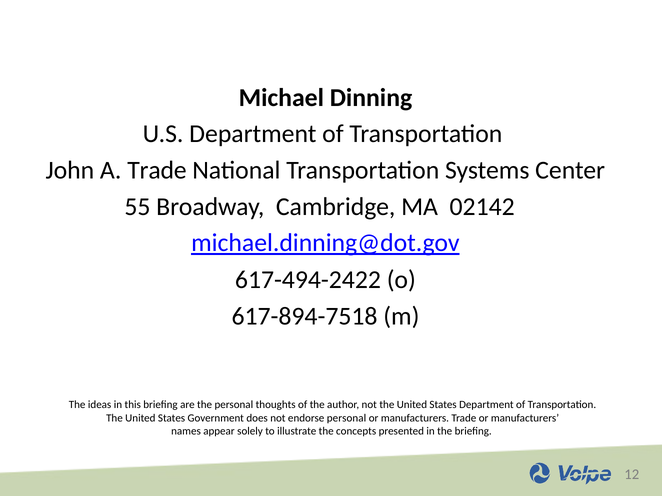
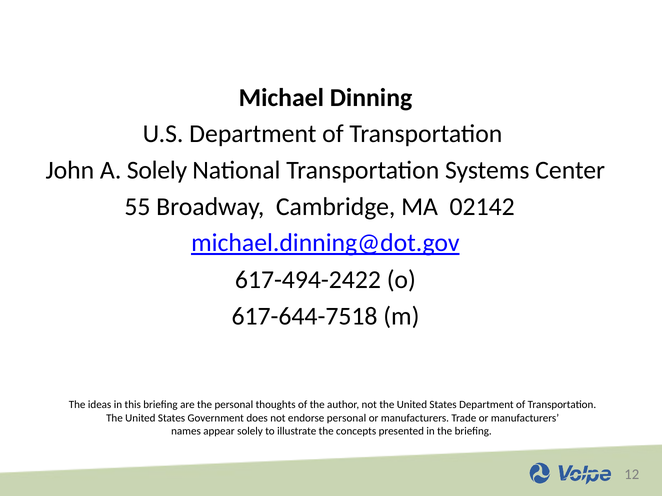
A Trade: Trade -> Solely
617-894-7518: 617-894-7518 -> 617-644-7518
